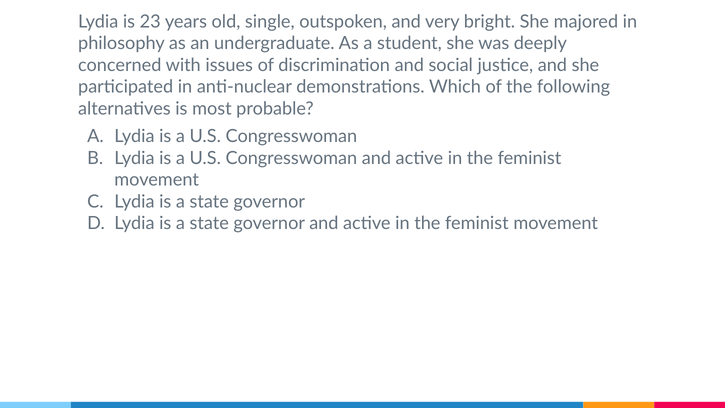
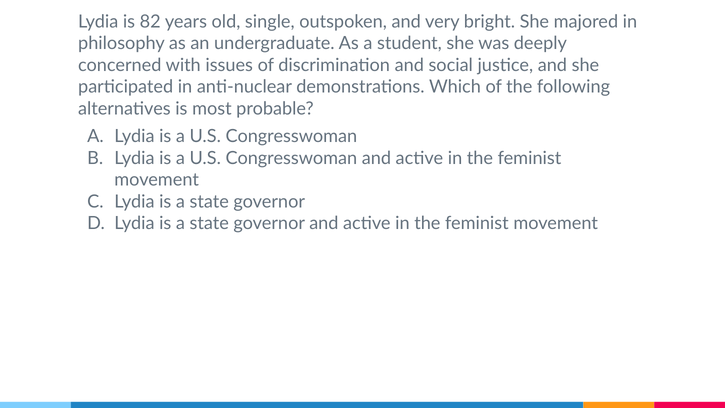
23: 23 -> 82
